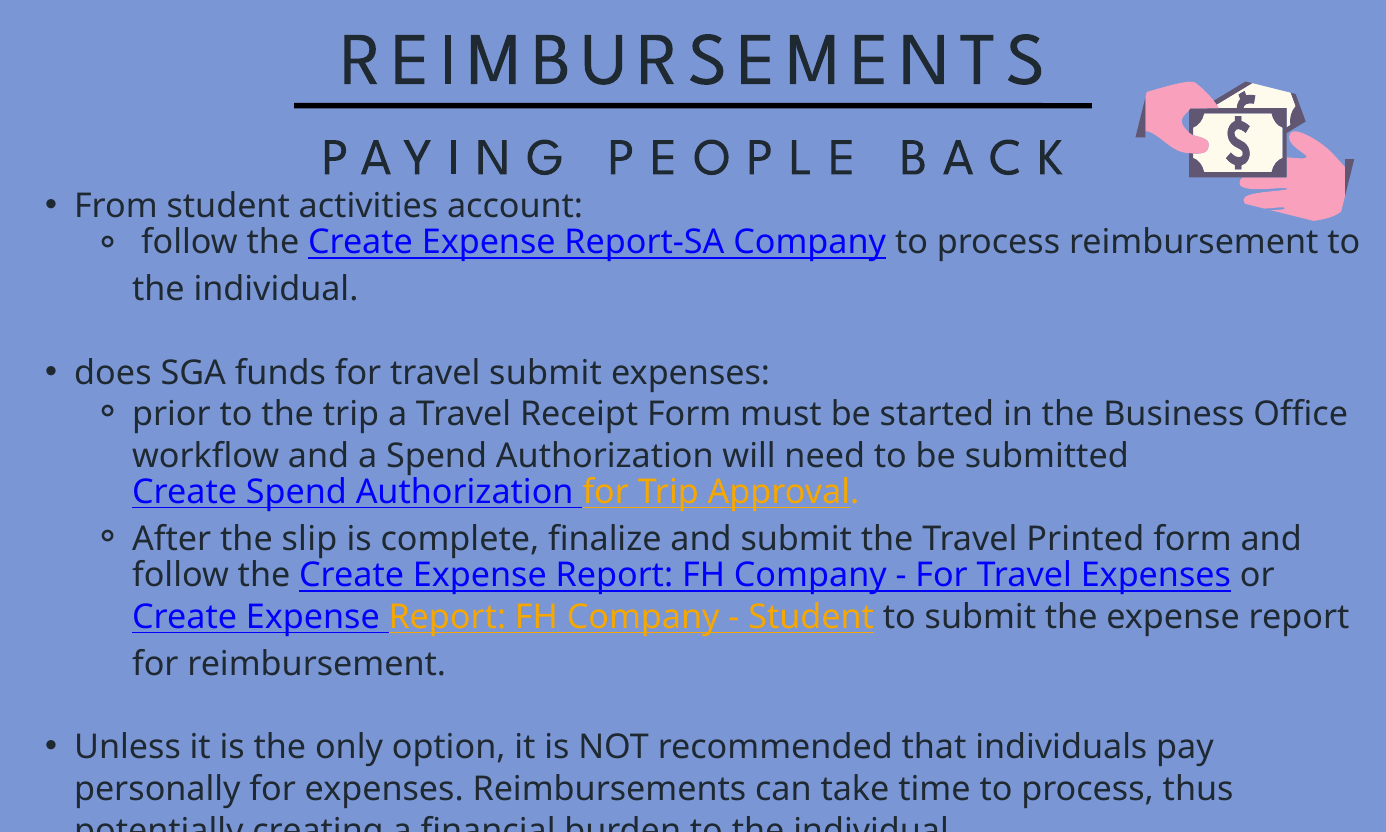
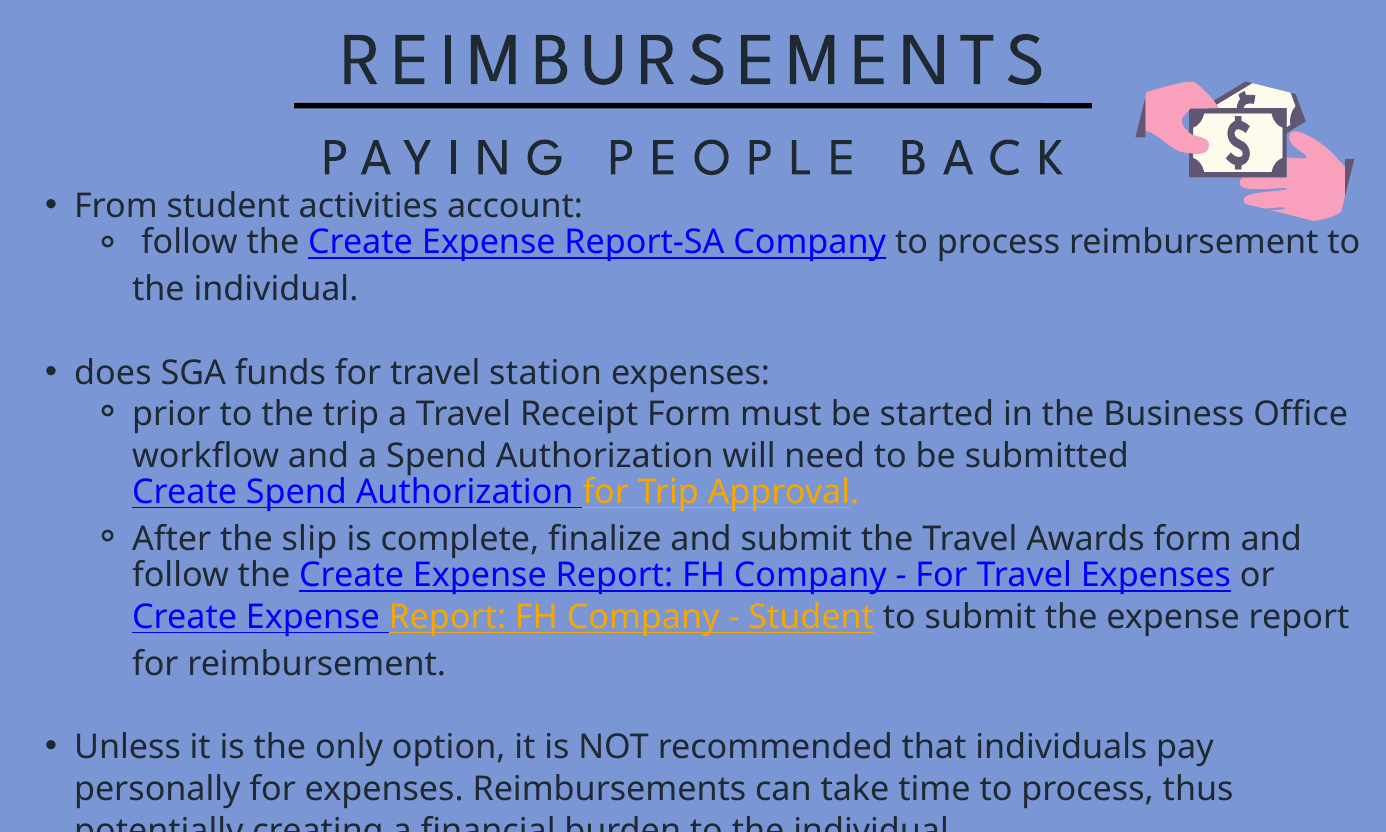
travel submit: submit -> station
Printed: Printed -> Awards
